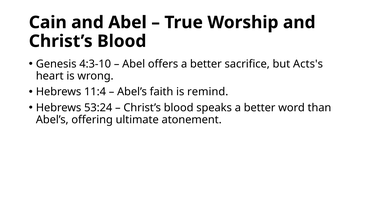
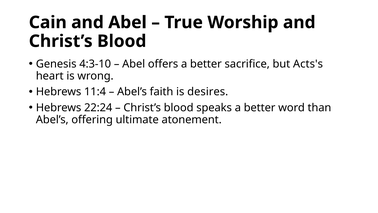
remind: remind -> desires
53:24: 53:24 -> 22:24
